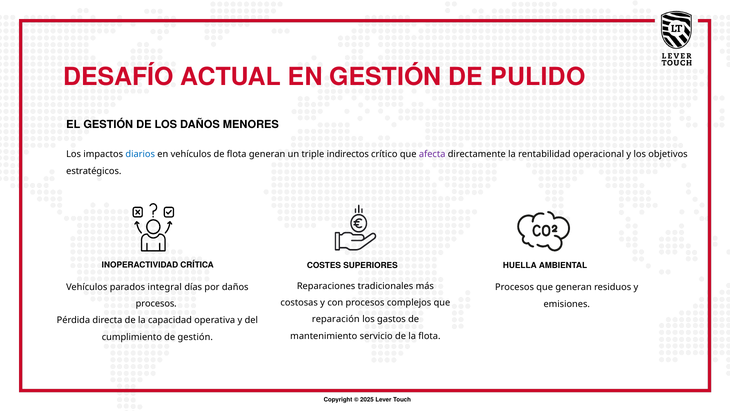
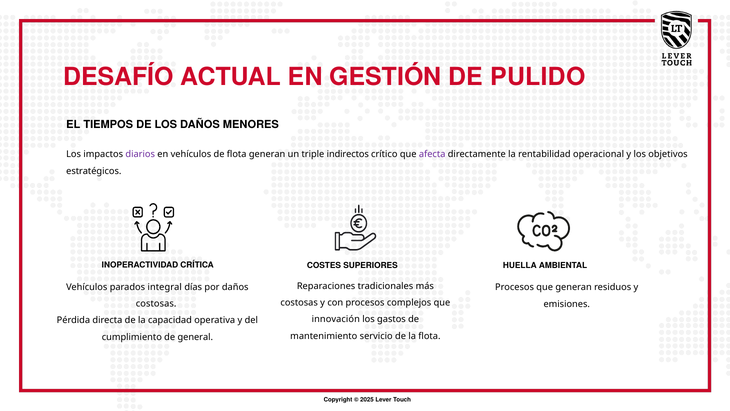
EL GESTIÓN: GESTIÓN -> TIEMPOS
diarios colour: blue -> purple
procesos at (156, 303): procesos -> costosas
reparación: reparación -> innovación
de gestión: gestión -> general
